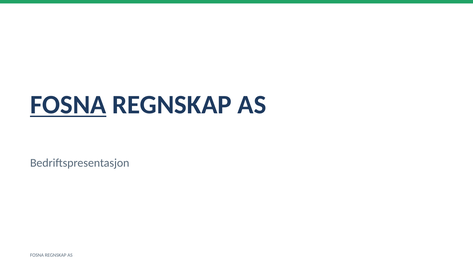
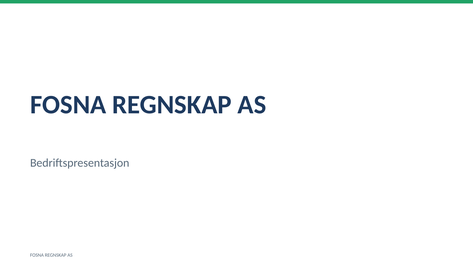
FOSNA at (68, 105) underline: present -> none
